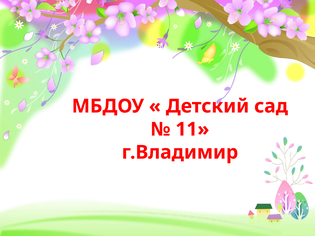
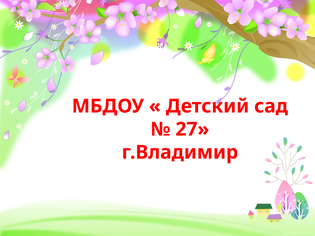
11: 11 -> 27
